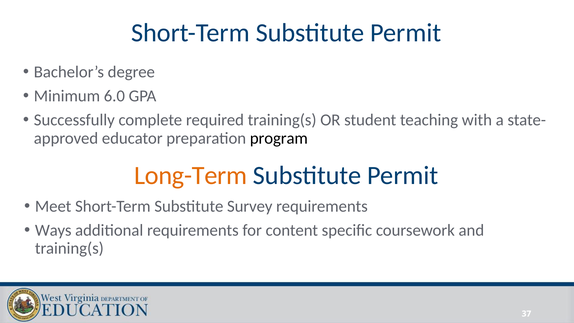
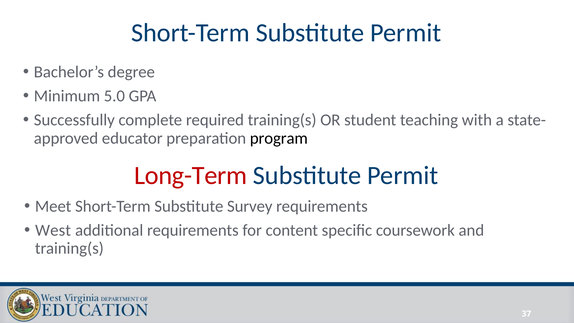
6.0: 6.0 -> 5.0
Long-Term colour: orange -> red
Ways: Ways -> West
